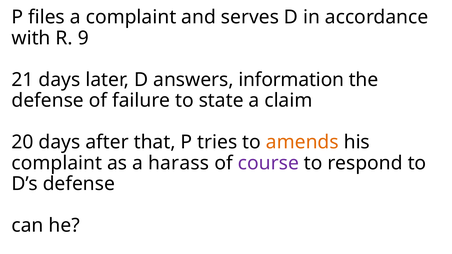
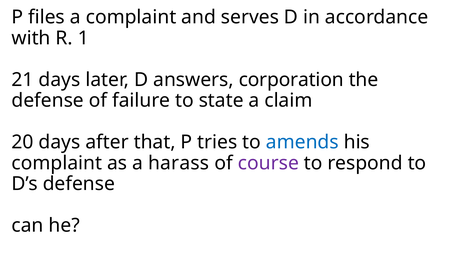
9: 9 -> 1
information: information -> corporation
amends colour: orange -> blue
